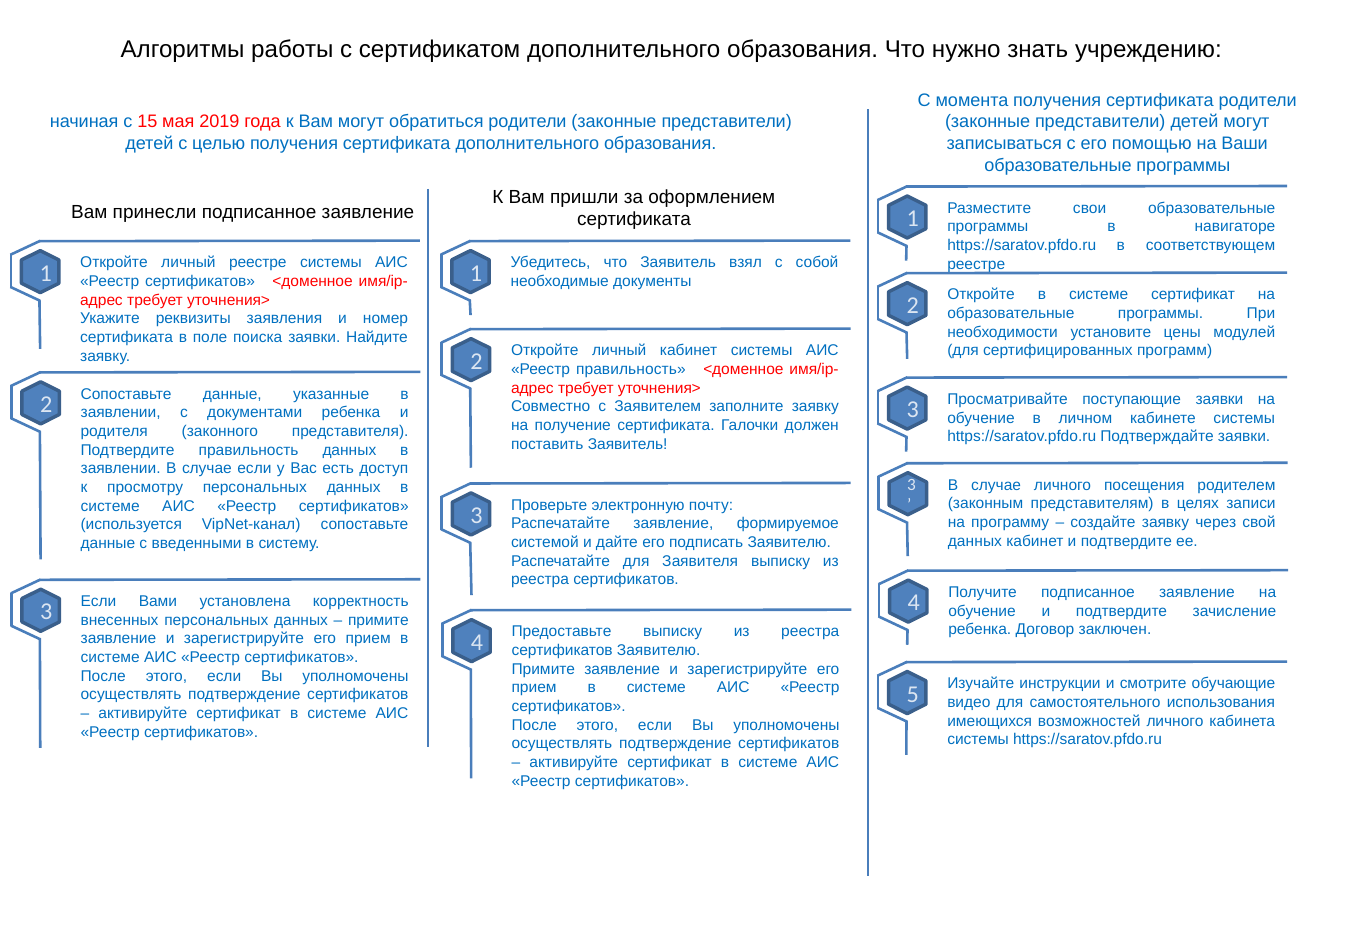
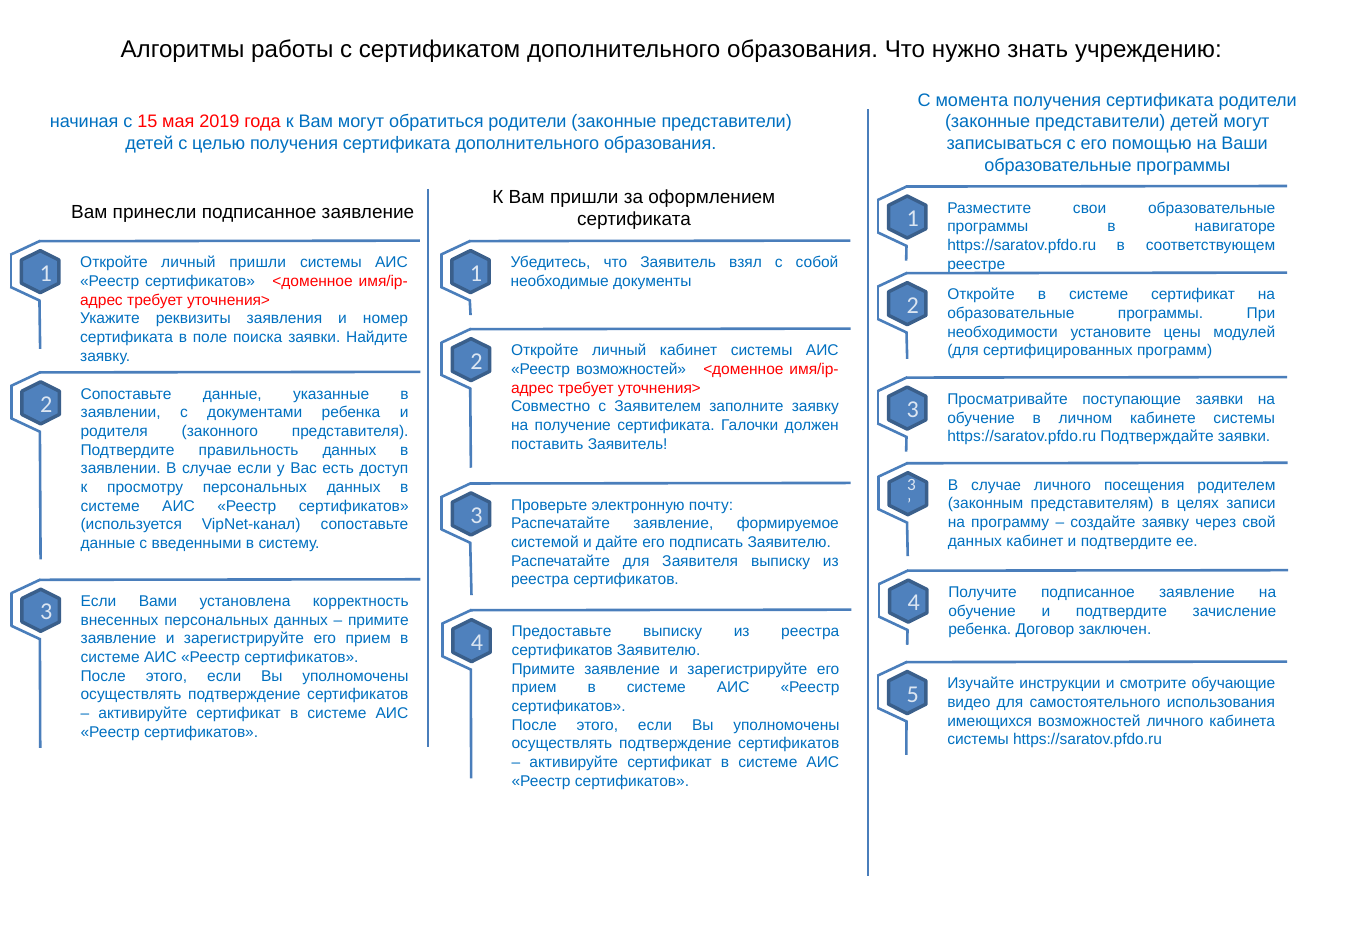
личный реестре: реестре -> пришли
Реестр правильность: правильность -> возможностей
